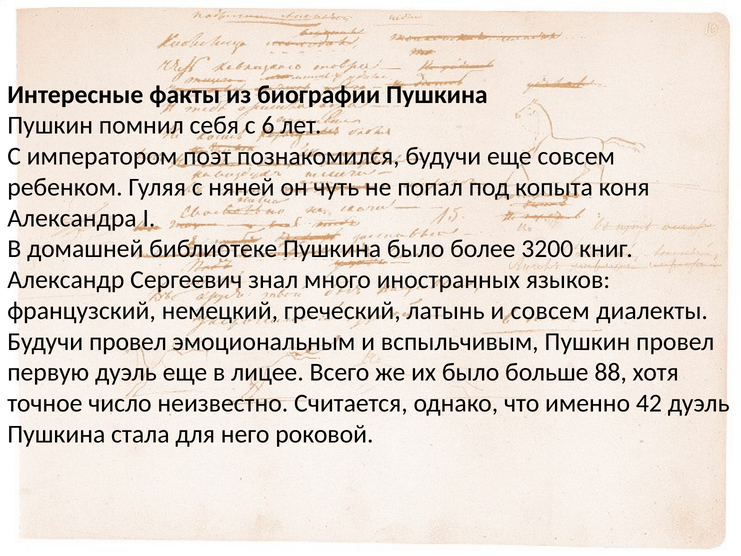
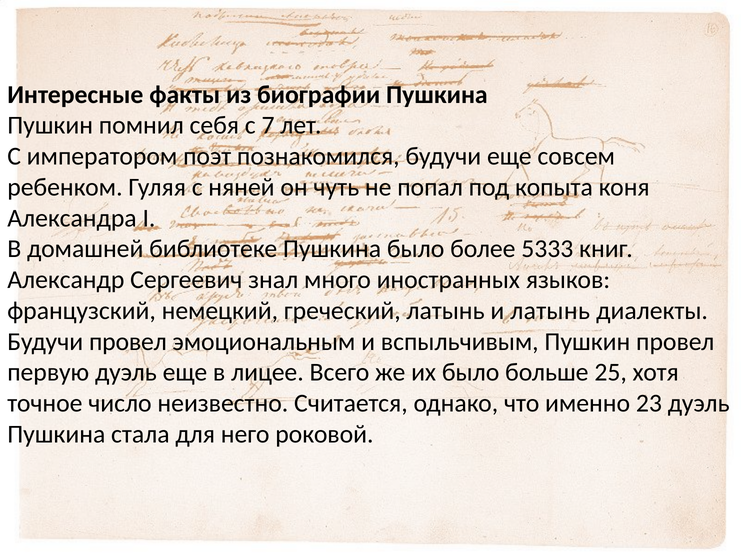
6: 6 -> 7
3200: 3200 -> 5333
и совсем: совсем -> латынь
88: 88 -> 25
42: 42 -> 23
